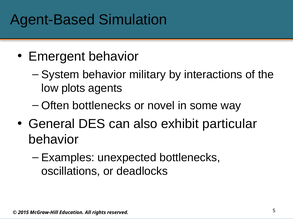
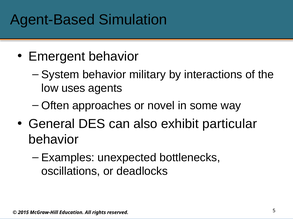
plots: plots -> uses
Often bottlenecks: bottlenecks -> approaches
